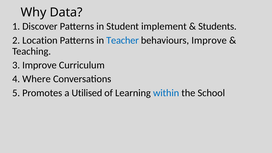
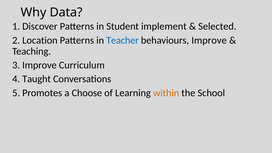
Students: Students -> Selected
Where: Where -> Taught
Utilised: Utilised -> Choose
within colour: blue -> orange
